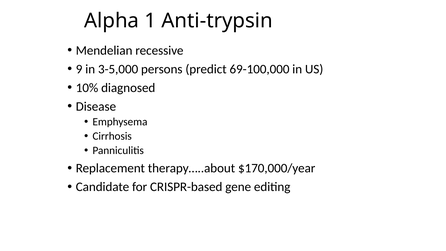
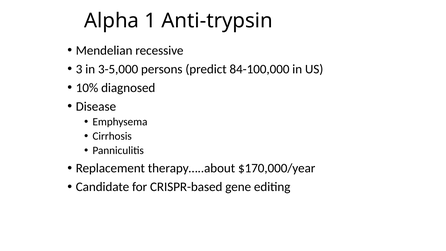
9: 9 -> 3
69-100,000: 69-100,000 -> 84-100,000
